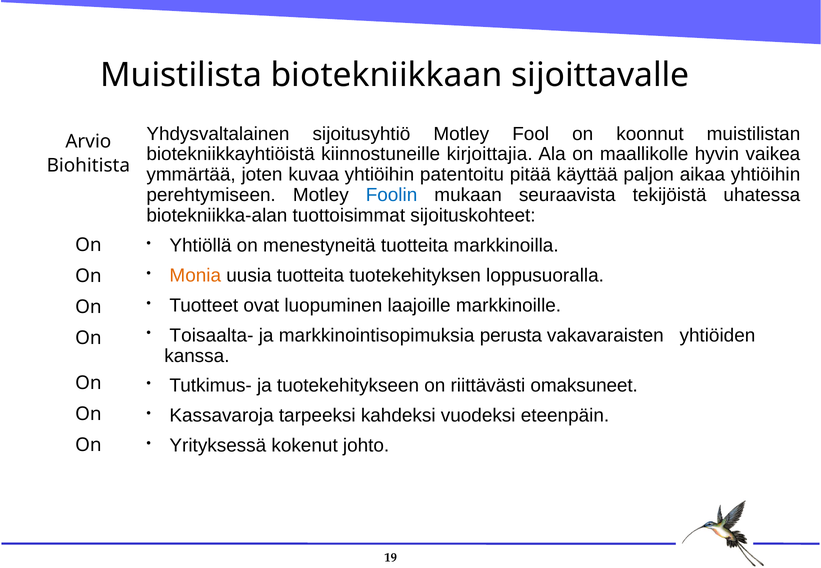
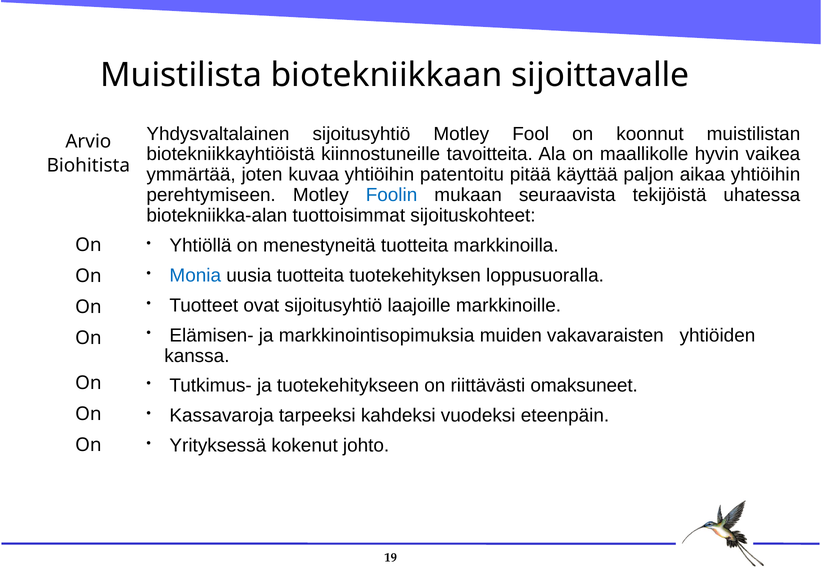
kirjoittajia: kirjoittajia -> tavoitteita
Monia colour: orange -> blue
ovat luopuminen: luopuminen -> sijoitusyhtiö
Toisaalta-: Toisaalta- -> Elämisen-
perusta: perusta -> muiden
